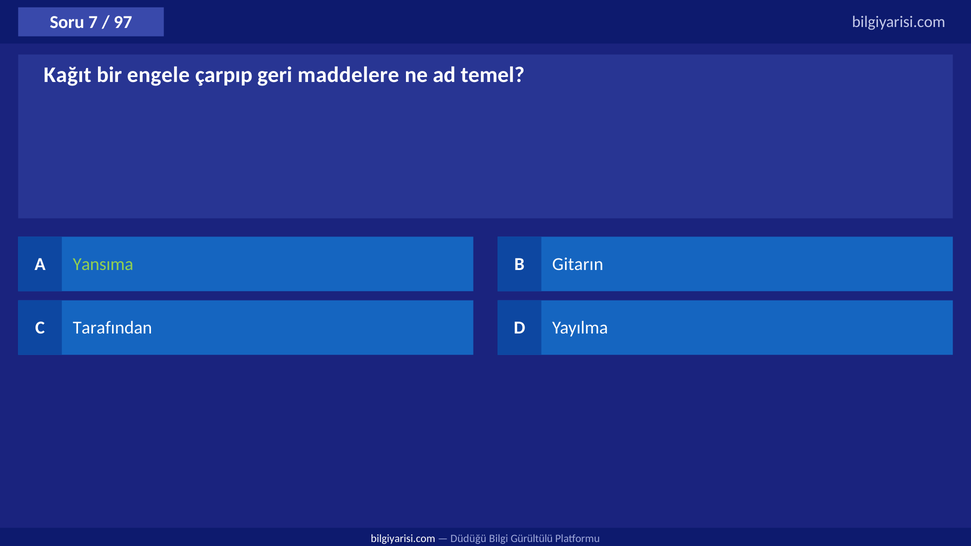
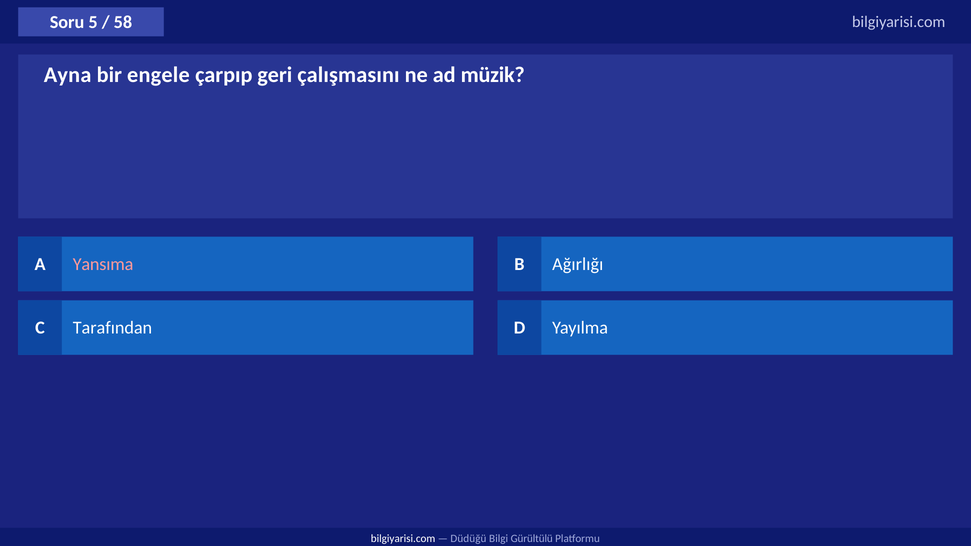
7: 7 -> 5
97: 97 -> 58
Kağıt: Kağıt -> Ayna
maddelere: maddelere -> çalışmasını
temel: temel -> müzik
Yansıma colour: light green -> pink
Gitarın: Gitarın -> Ağırlığı
